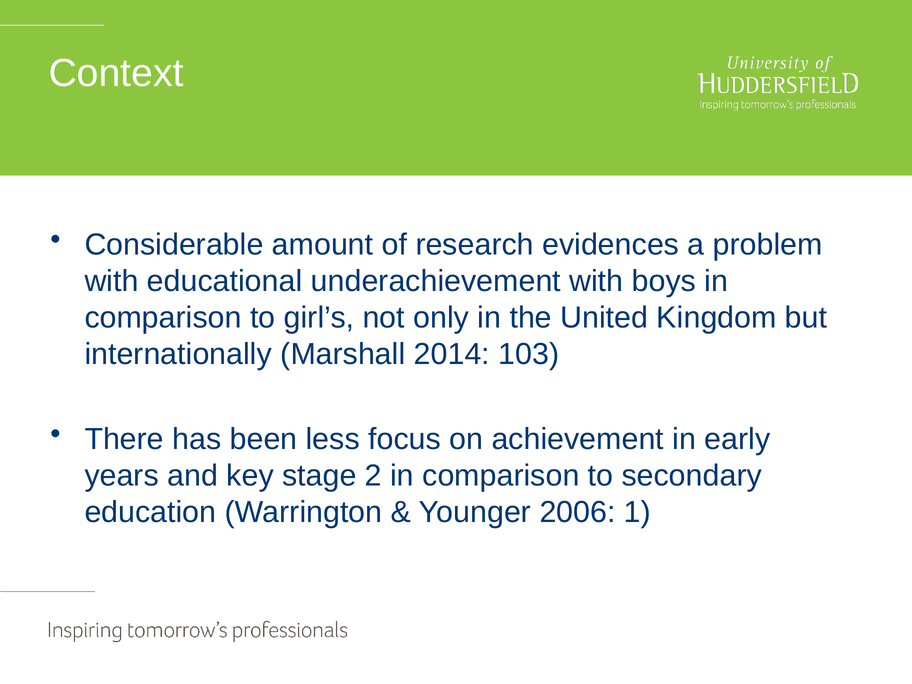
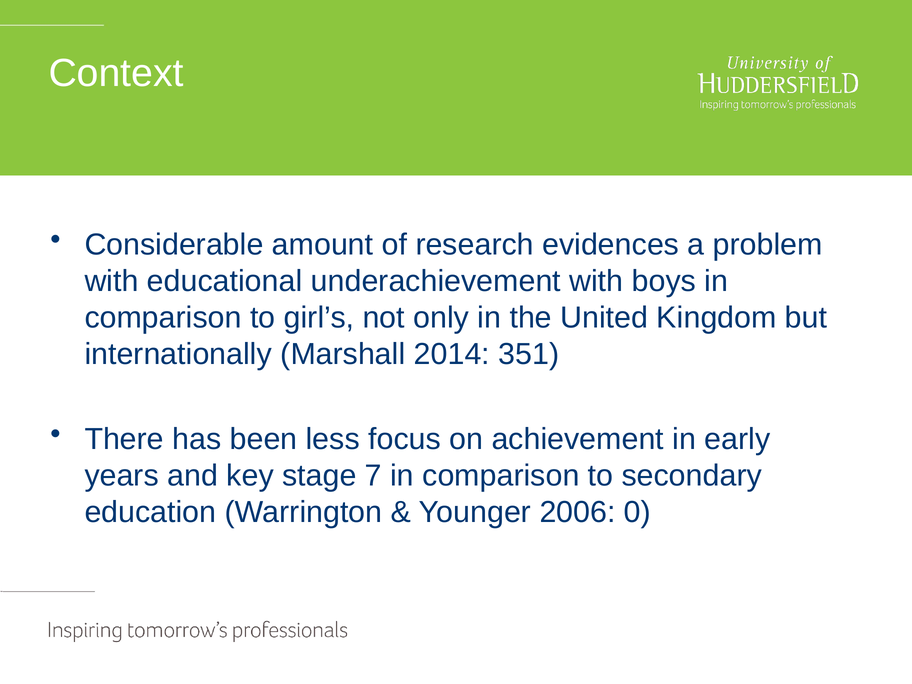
103: 103 -> 351
2: 2 -> 7
1: 1 -> 0
